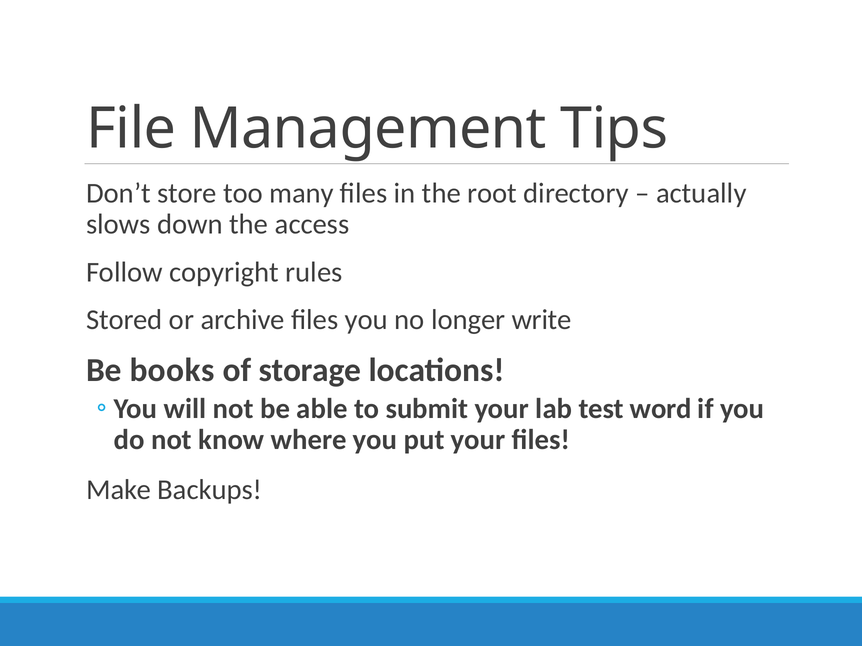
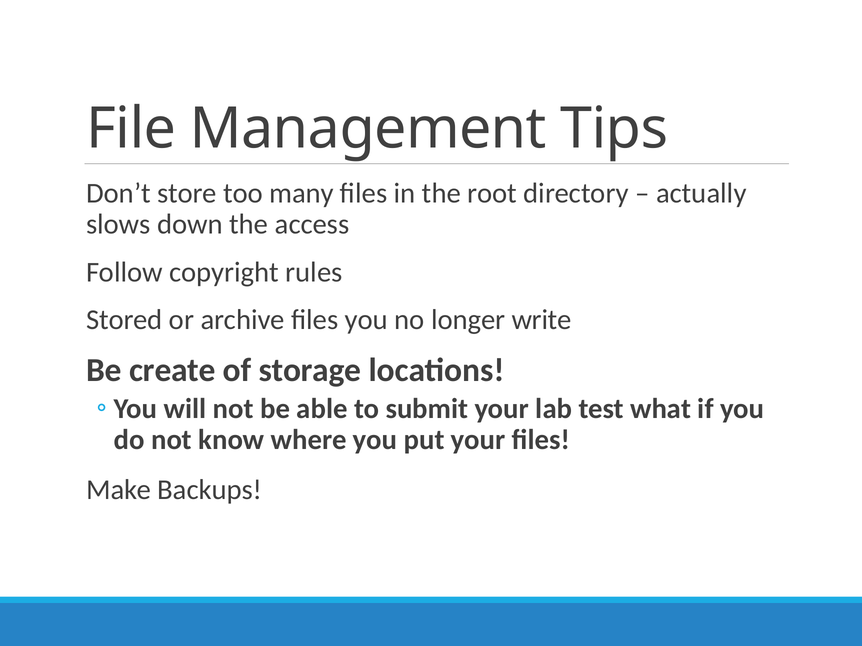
books: books -> create
word: word -> what
